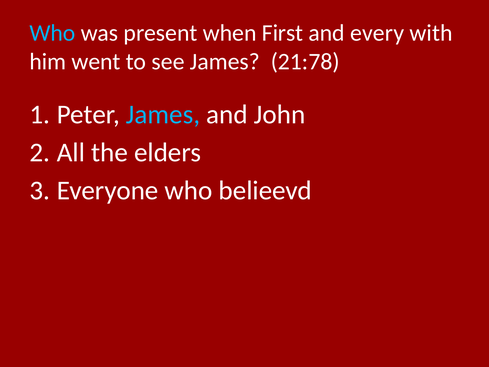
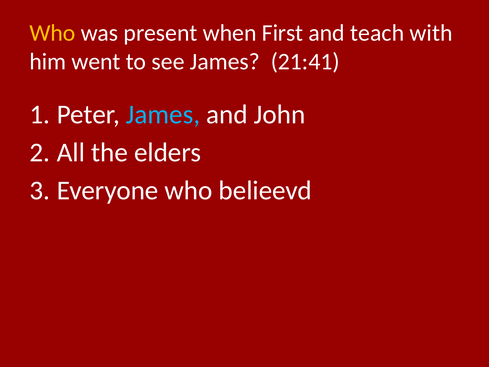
Who at (52, 33) colour: light blue -> yellow
every: every -> teach
21:78: 21:78 -> 21:41
